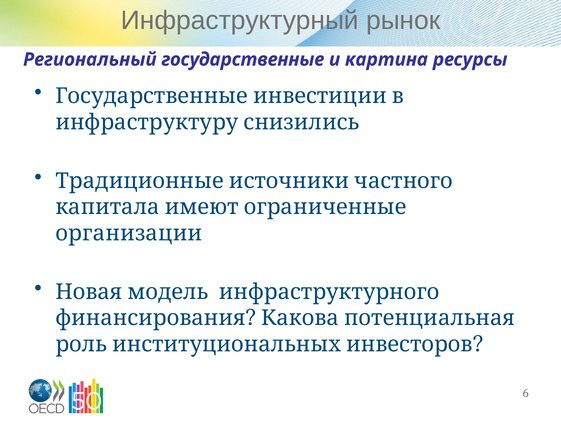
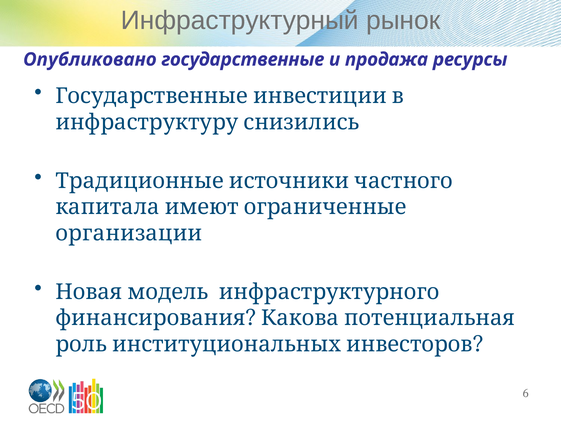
Региональный: Региональный -> Опубликовано
картина: картина -> продажа
